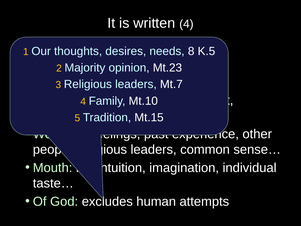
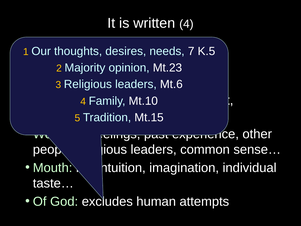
8: 8 -> 7
Mt.7: Mt.7 -> Mt.6
